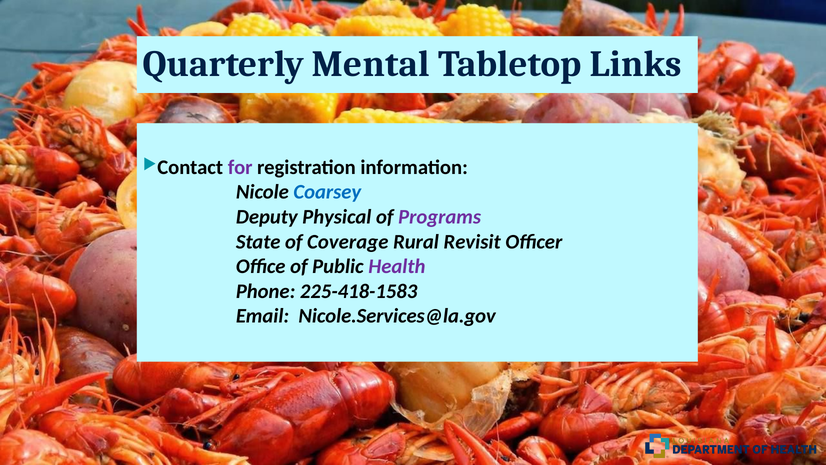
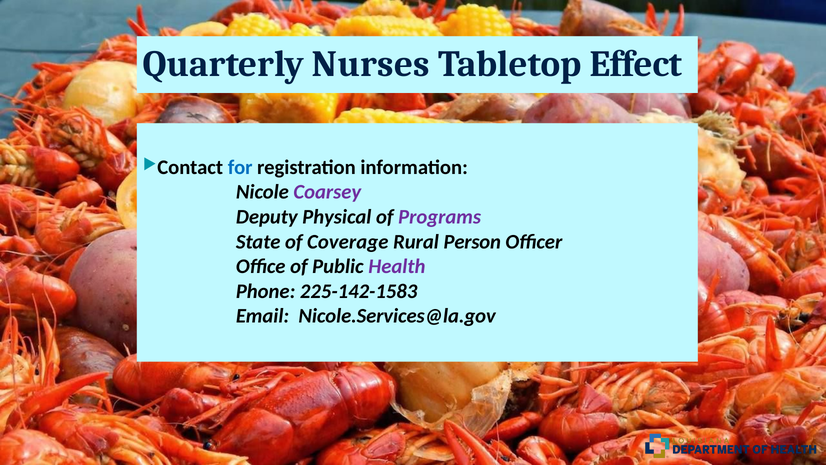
Mental: Mental -> Nurses
Links: Links -> Effect
for colour: purple -> blue
Coarsey colour: blue -> purple
Revisit: Revisit -> Person
225-418-1583: 225-418-1583 -> 225-142-1583
